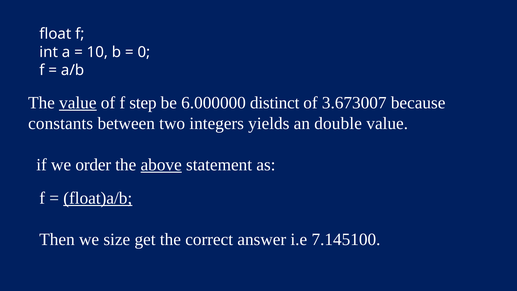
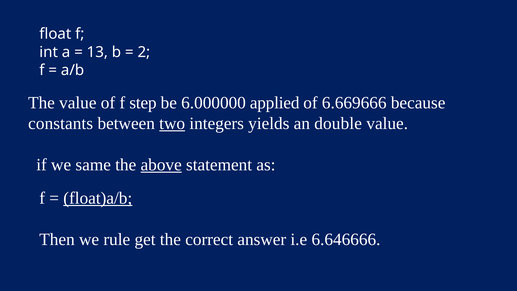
10: 10 -> 13
0: 0 -> 2
value at (78, 103) underline: present -> none
distinct: distinct -> applied
3.673007: 3.673007 -> 6.669666
two underline: none -> present
order: order -> same
size: size -> rule
7.145100: 7.145100 -> 6.646666
